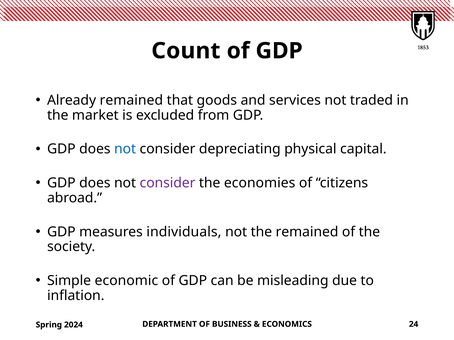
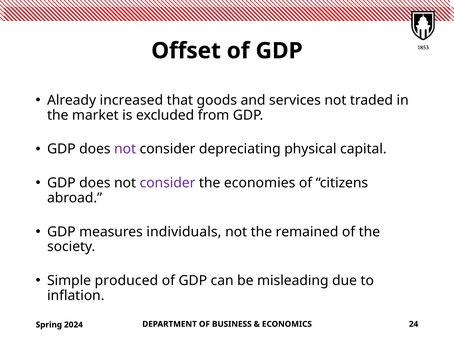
Count: Count -> Offset
Already remained: remained -> increased
not at (125, 149) colour: blue -> purple
economic: economic -> produced
